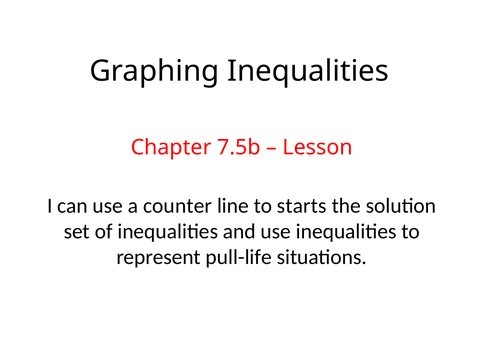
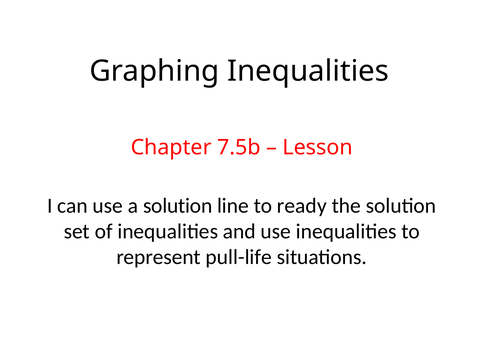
a counter: counter -> solution
starts: starts -> ready
